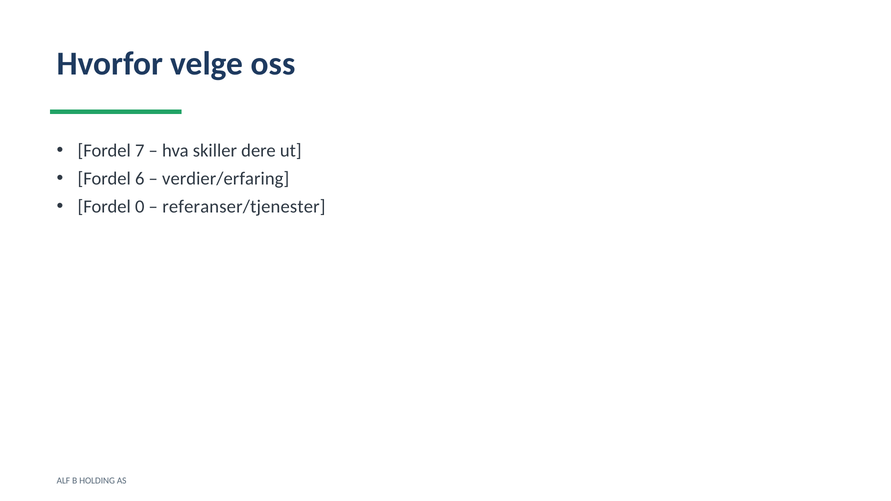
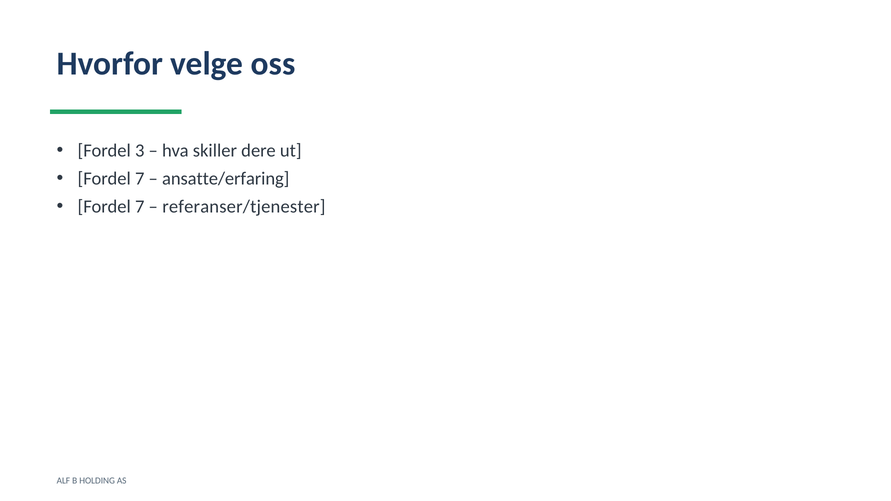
7: 7 -> 3
6 at (140, 179): 6 -> 7
verdier/erfaring: verdier/erfaring -> ansatte/erfaring
0 at (140, 207): 0 -> 7
